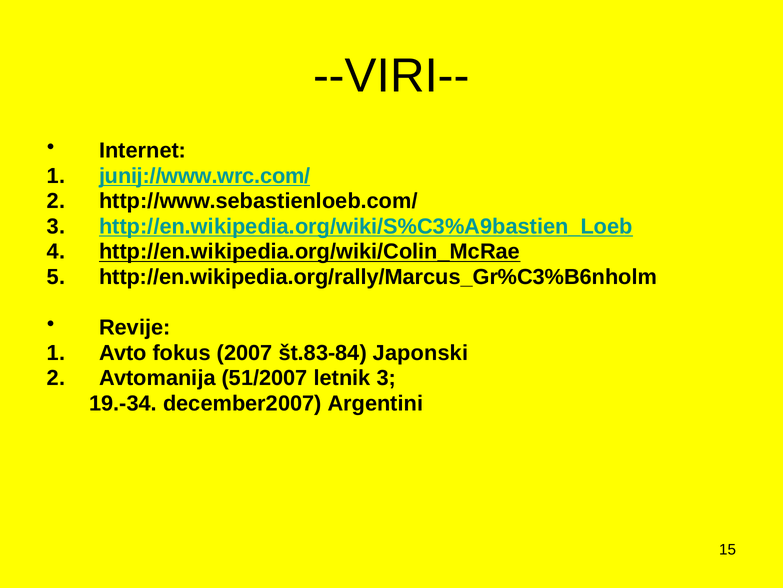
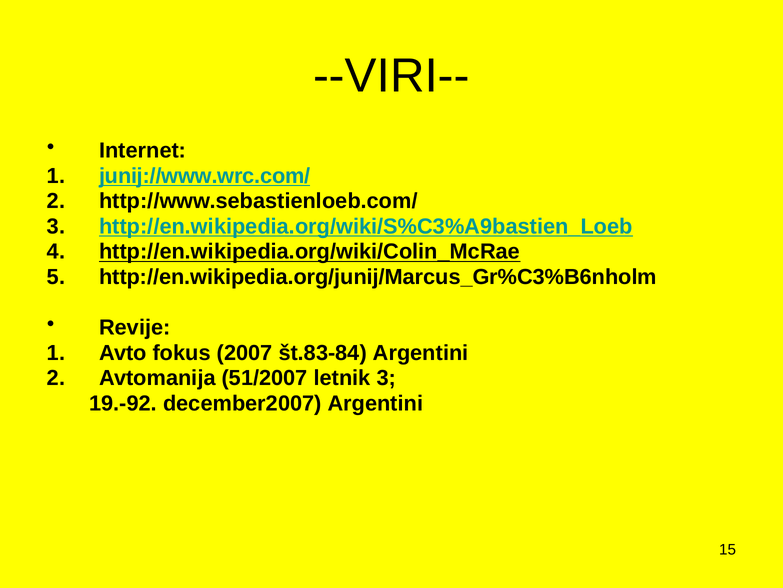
http://en.wikipedia.org/rally/Marcus_Gr%C3%B6nholm: http://en.wikipedia.org/rally/Marcus_Gr%C3%B6nholm -> http://en.wikipedia.org/junij/Marcus_Gr%C3%B6nholm
št.83-84 Japonski: Japonski -> Argentini
19.-34: 19.-34 -> 19.-92
